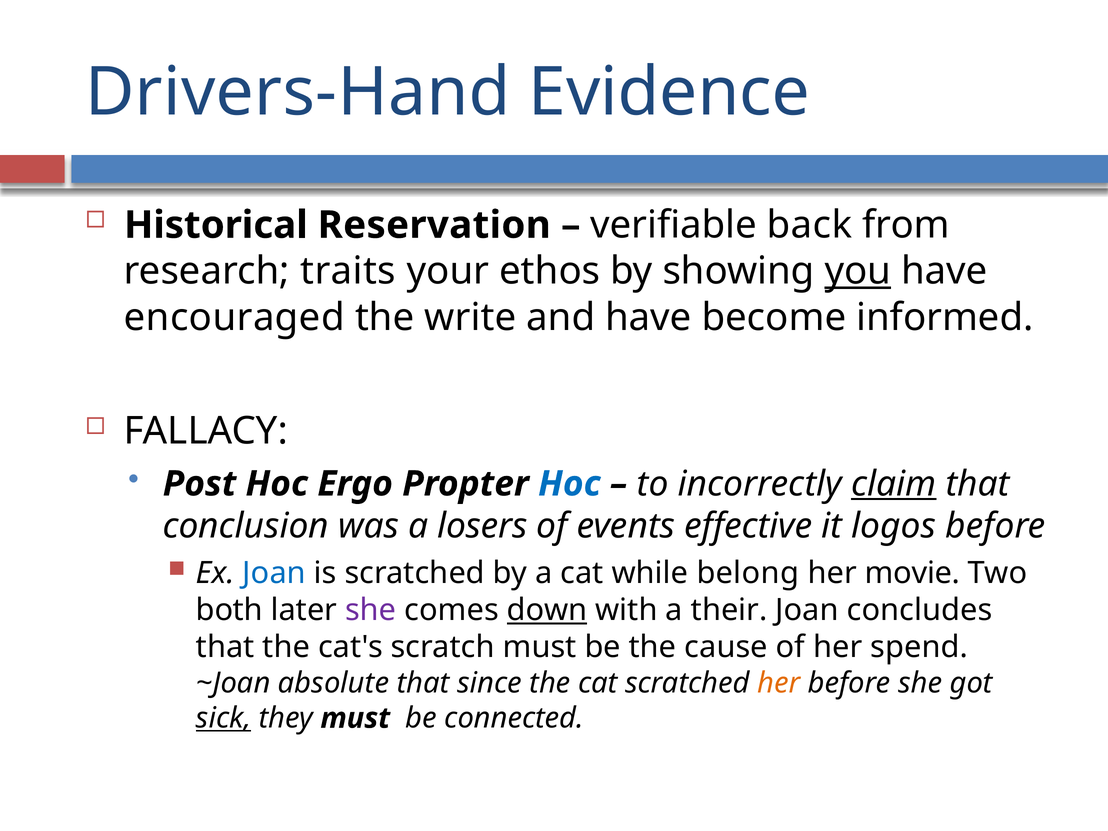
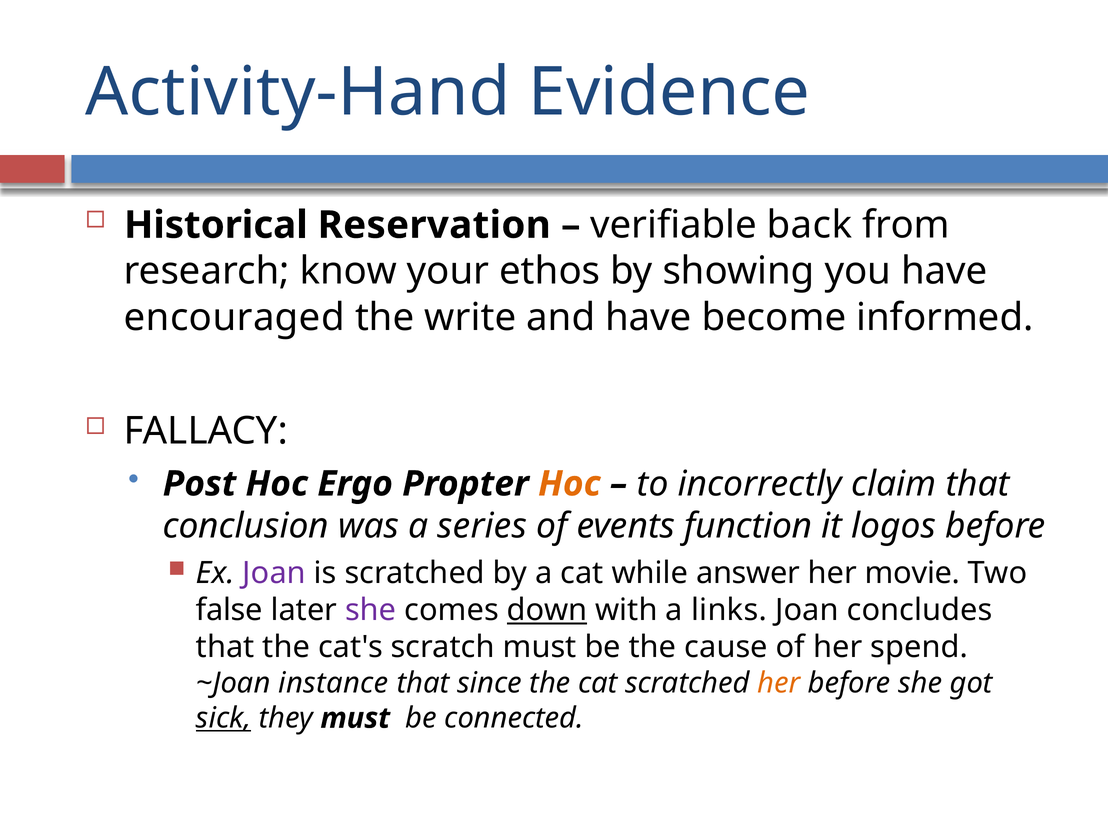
Drivers-Hand: Drivers-Hand -> Activity-Hand
traits: traits -> know
you underline: present -> none
Hoc at (569, 484) colour: blue -> orange
claim underline: present -> none
losers: losers -> series
effective: effective -> function
Joan at (274, 573) colour: blue -> purple
belong: belong -> answer
both: both -> false
their: their -> links
absolute: absolute -> instance
